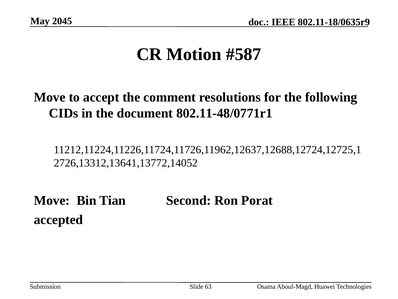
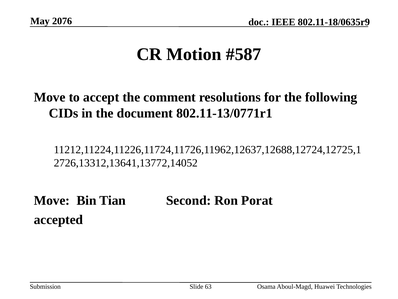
2045: 2045 -> 2076
802.11-48/0771r1: 802.11-48/0771r1 -> 802.11-13/0771r1
